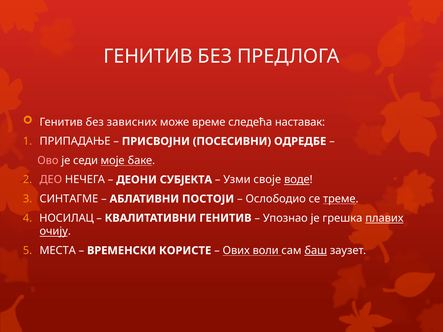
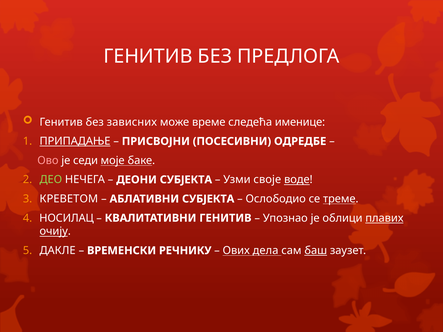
наставак: наставак -> именице
ПРИПАДАЊЕ underline: none -> present
ДЕО colour: pink -> light green
СИНТАГМЕ: СИНТАГМЕ -> КРЕВЕТОМ
АБЛАТИВНИ ПОСТОЈИ: ПОСТОЈИ -> СУБЈЕКТА
грешка: грешка -> облици
МЕСТА: МЕСТА -> ДАКЛЕ
КОРИСТЕ: КОРИСТЕ -> РЕЧНИКУ
воли: воли -> дела
